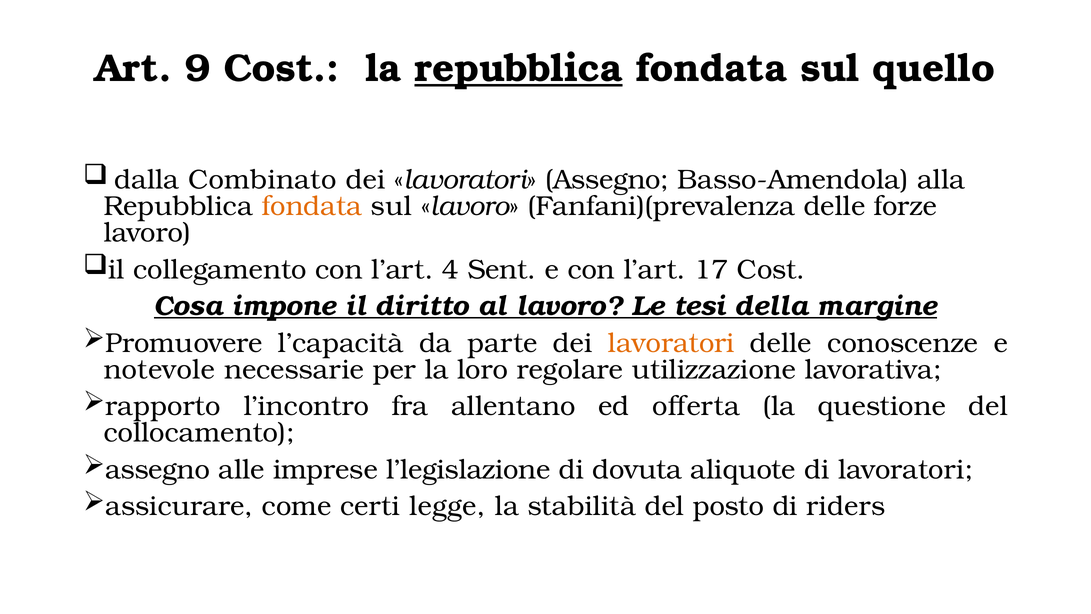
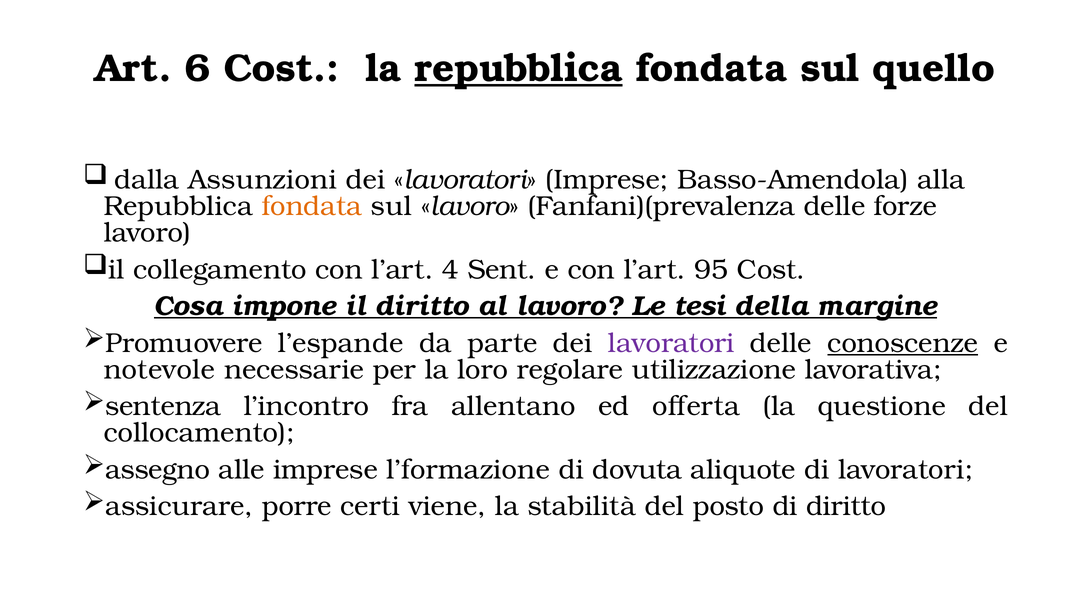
9: 9 -> 6
Combinato: Combinato -> Assunzioni
lavoratori Assegno: Assegno -> Imprese
17: 17 -> 95
l’capacità: l’capacità -> l’espande
lavoratori at (671, 343) colour: orange -> purple
conoscenze underline: none -> present
rapporto: rapporto -> sentenza
l’legislazione: l’legislazione -> l’formazione
come: come -> porre
legge: legge -> viene
di riders: riders -> diritto
